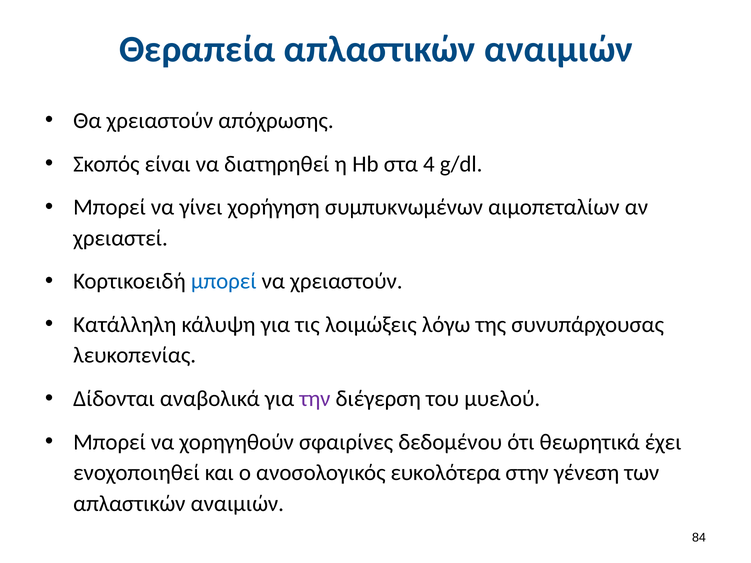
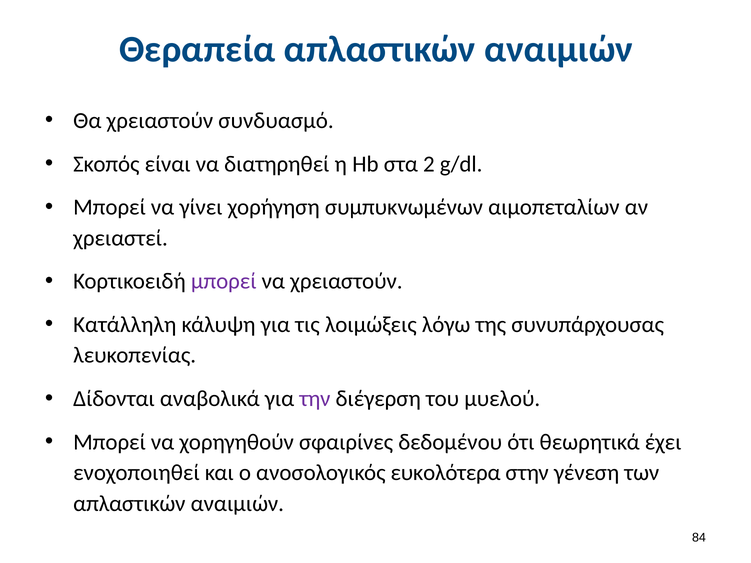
απόχρωσης: απόχρωσης -> συνδυασμό
4: 4 -> 2
μπορεί at (224, 281) colour: blue -> purple
